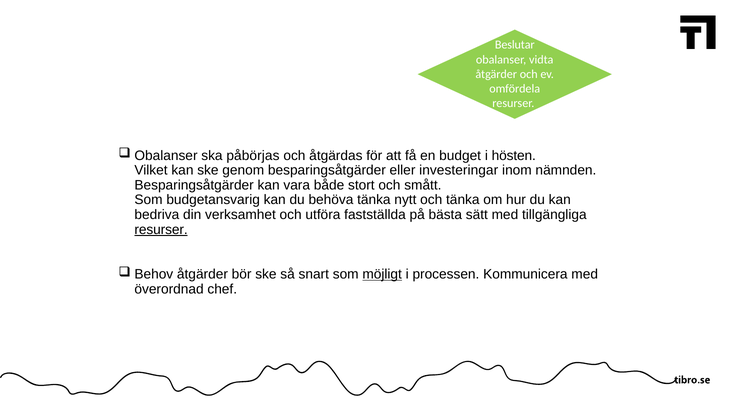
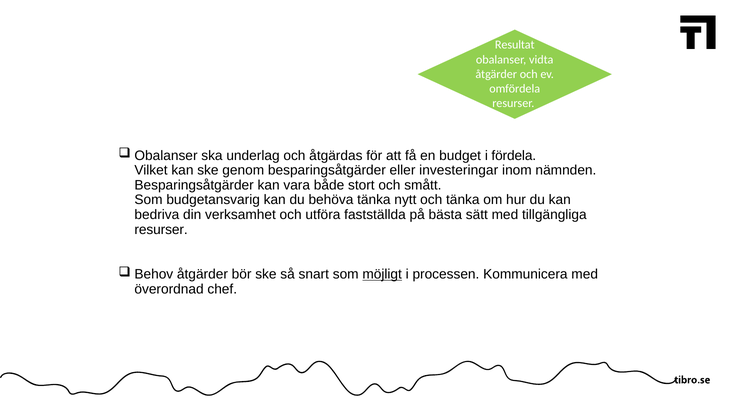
Beslutar: Beslutar -> Resultat
påbörjas: påbörjas -> underlag
hösten: hösten -> fördela
resurser at (161, 229) underline: present -> none
